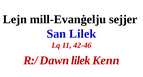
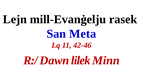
sejjer: sejjer -> rasek
San Lilek: Lilek -> Meta
Kenn: Kenn -> Minn
